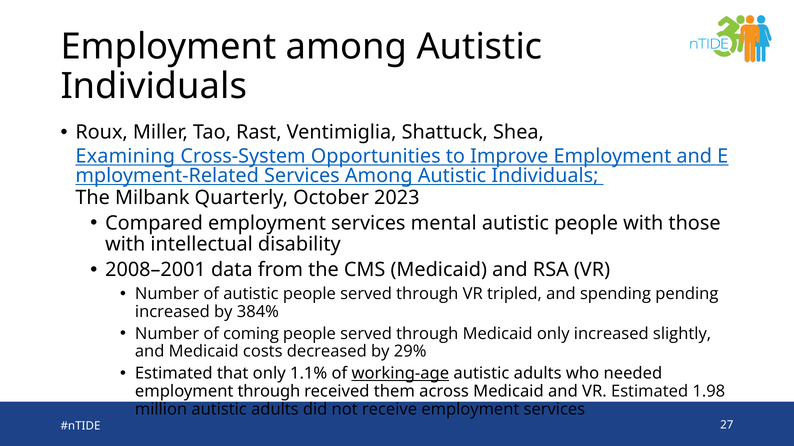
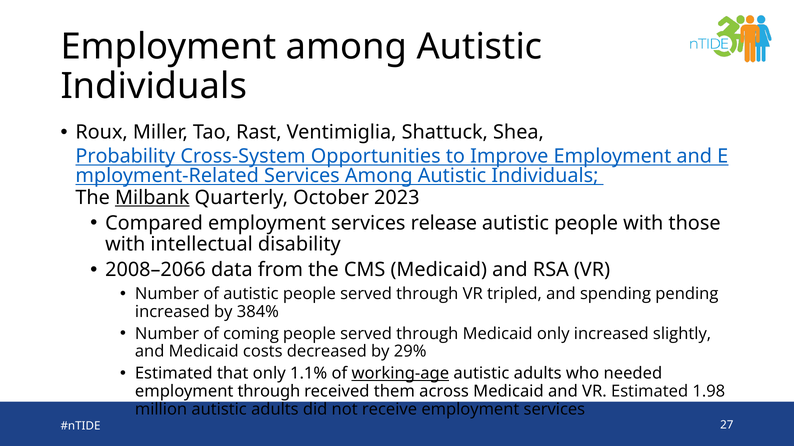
Examining: Examining -> Probability
Milbank underline: none -> present
mental: mental -> release
2008–2001: 2008–2001 -> 2008–2066
